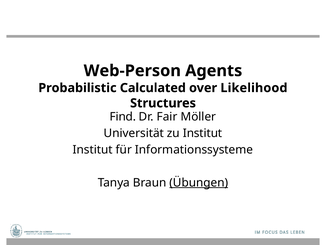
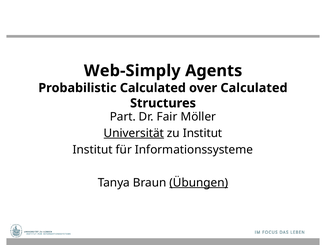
Web-Person: Web-Person -> Web-Simply
over Likelihood: Likelihood -> Calculated
Find: Find -> Part
Universität underline: none -> present
